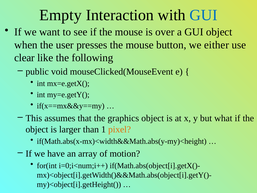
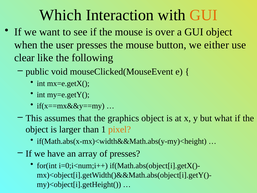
Empty: Empty -> Which
GUI at (204, 15) colour: blue -> orange
of motion: motion -> presses
